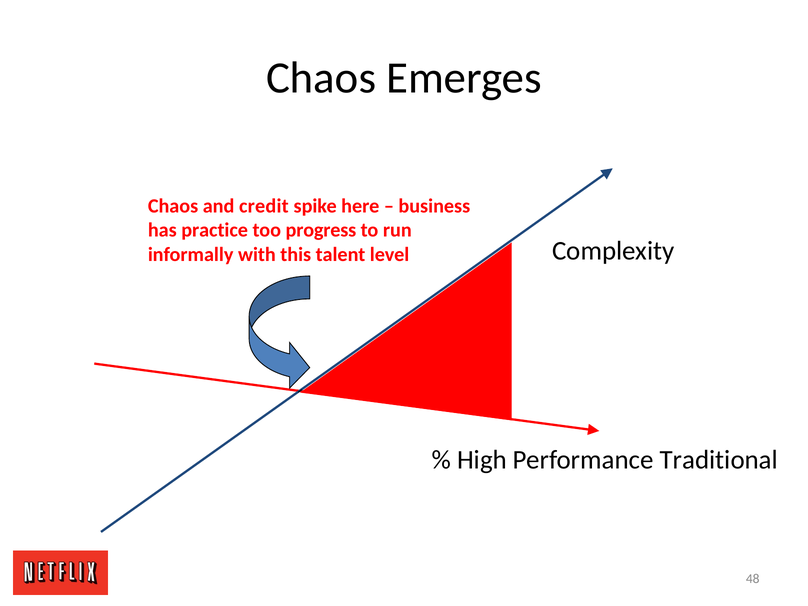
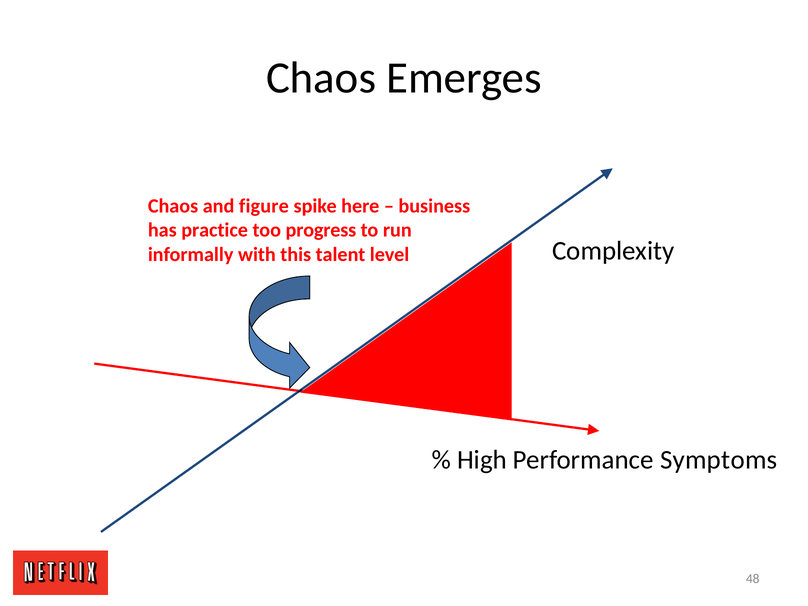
credit: credit -> figure
Traditional: Traditional -> Symptoms
